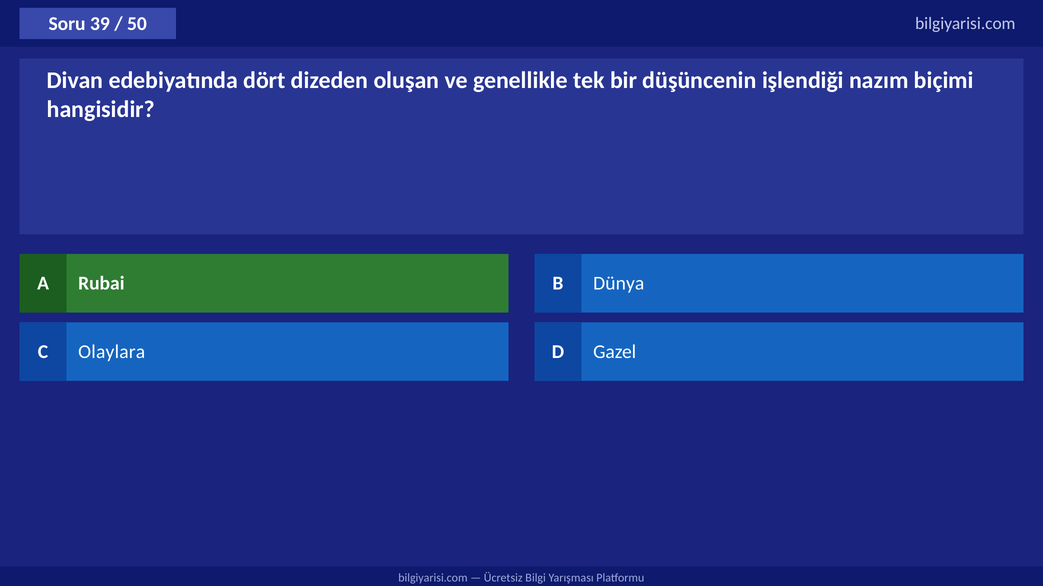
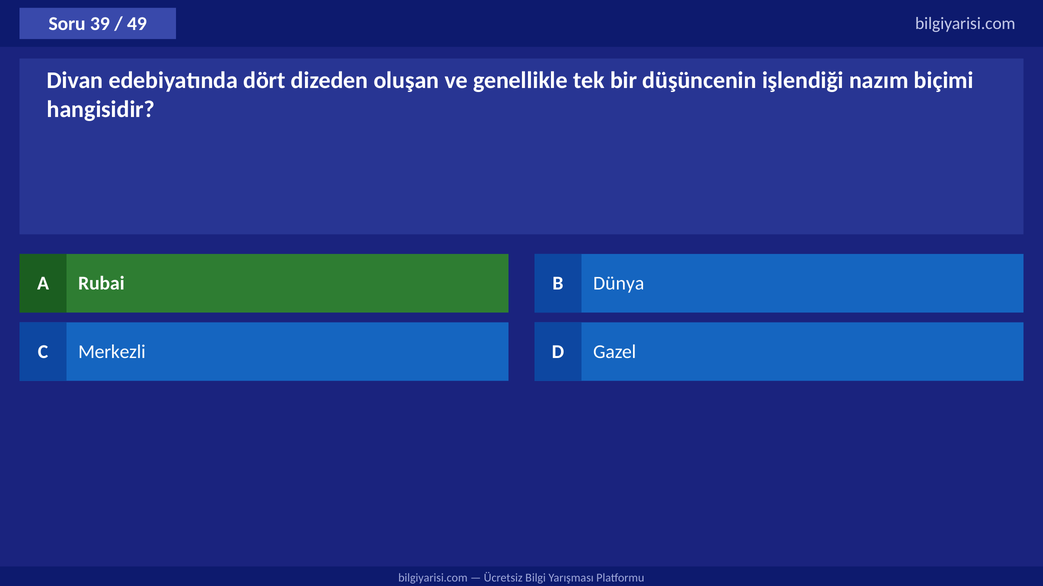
50: 50 -> 49
Olaylara: Olaylara -> Merkezli
